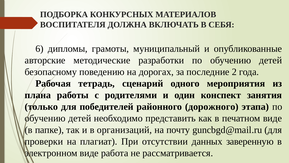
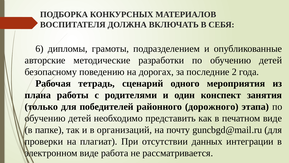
муниципальный: муниципальный -> подразделением
заверенную: заверенную -> интеграции
